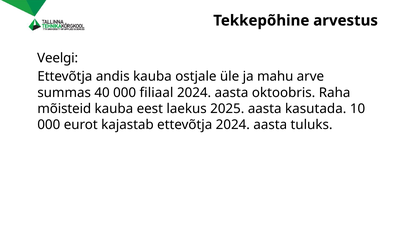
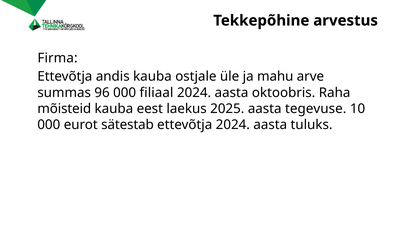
Veelgi: Veelgi -> Firma
40: 40 -> 96
kasutada: kasutada -> tegevuse
kajastab: kajastab -> sätestab
